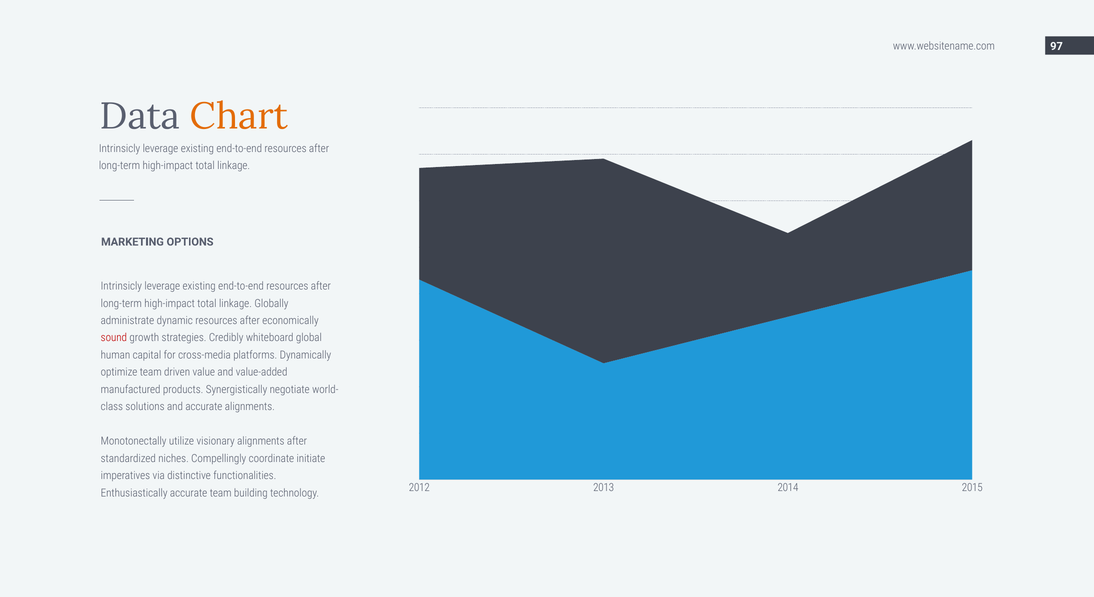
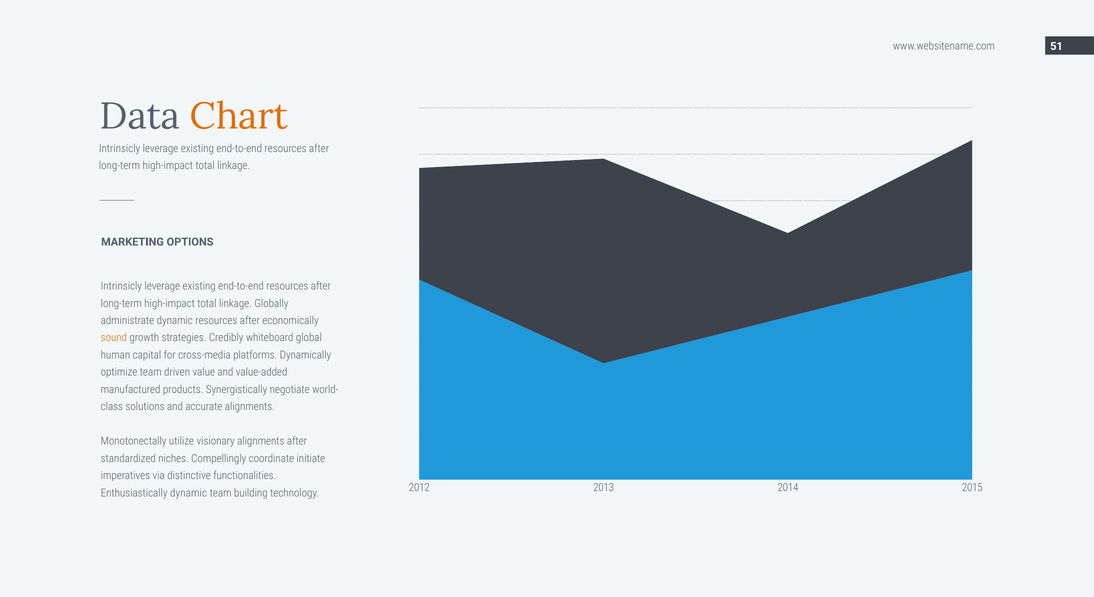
97: 97 -> 51
sound colour: red -> orange
Enthusiastically accurate: accurate -> dynamic
